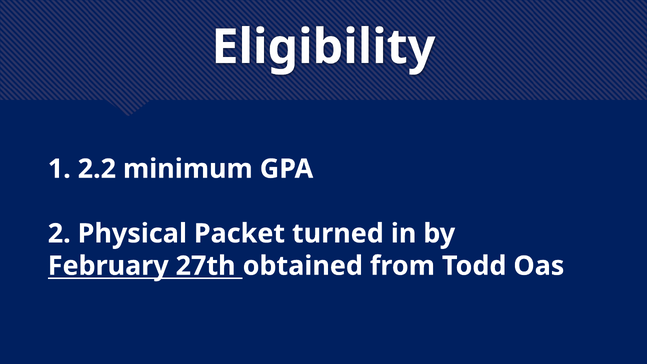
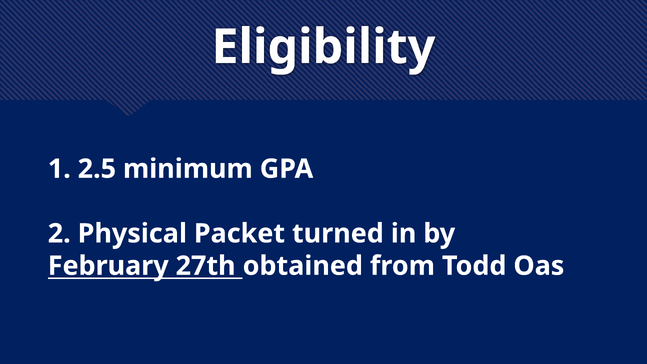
2.2: 2.2 -> 2.5
